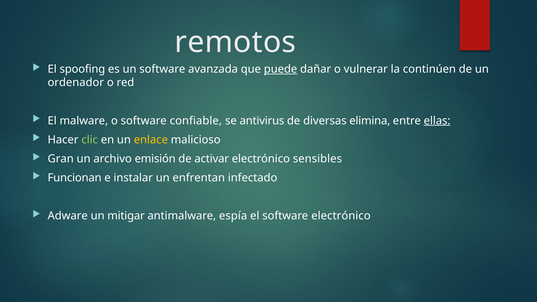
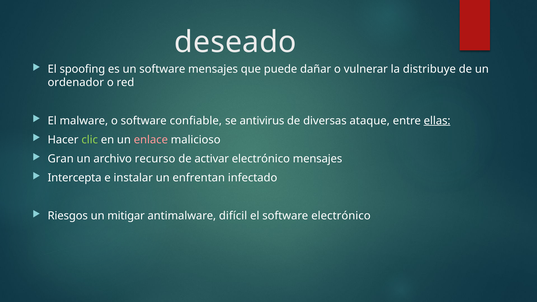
remotos: remotos -> deseado
software avanzada: avanzada -> mensajes
puede underline: present -> none
continúen: continúen -> distribuye
elimina: elimina -> ataque
enlace colour: yellow -> pink
emisión: emisión -> recurso
electrónico sensibles: sensibles -> mensajes
Funcionan: Funcionan -> Intercepta
Adware: Adware -> Riesgos
espía: espía -> difícil
